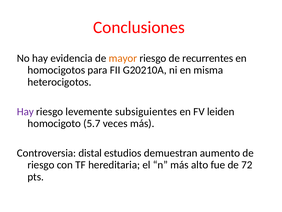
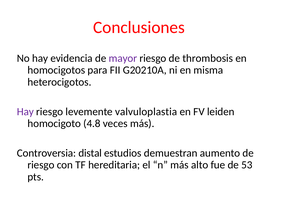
mayor colour: orange -> purple
recurrentes: recurrentes -> thrombosis
subsiguientes: subsiguientes -> valvuloplastia
5.7: 5.7 -> 4.8
72: 72 -> 53
